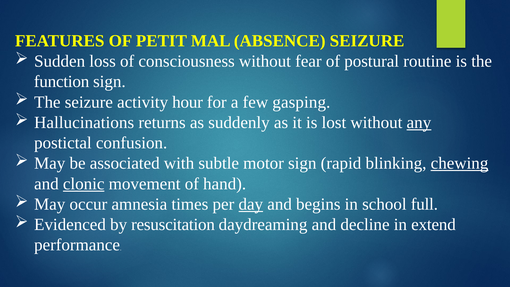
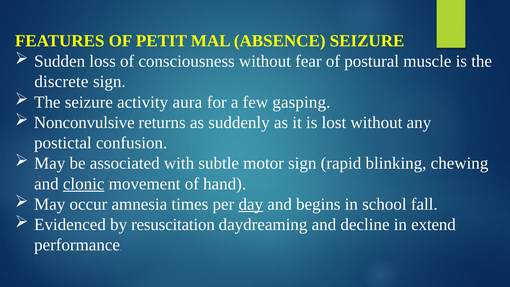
routine: routine -> muscle
function: function -> discrete
hour: hour -> aura
Hallucinations: Hallucinations -> Nonconvulsive
any underline: present -> none
chewing underline: present -> none
full: full -> fall
